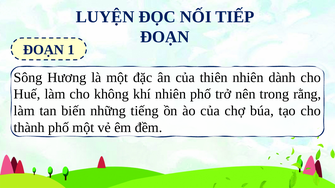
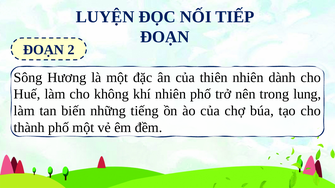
1: 1 -> 2
rằng: rằng -> lung
